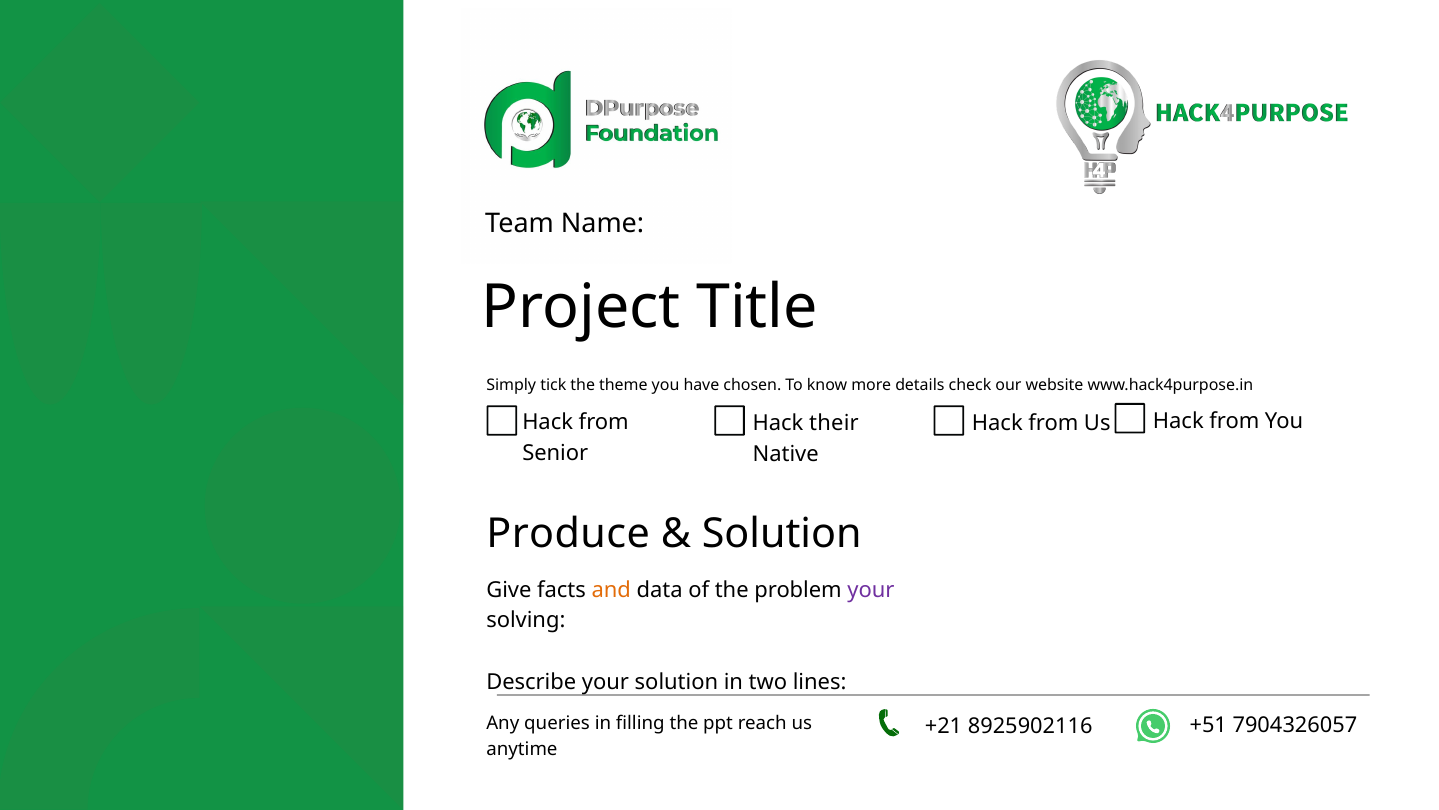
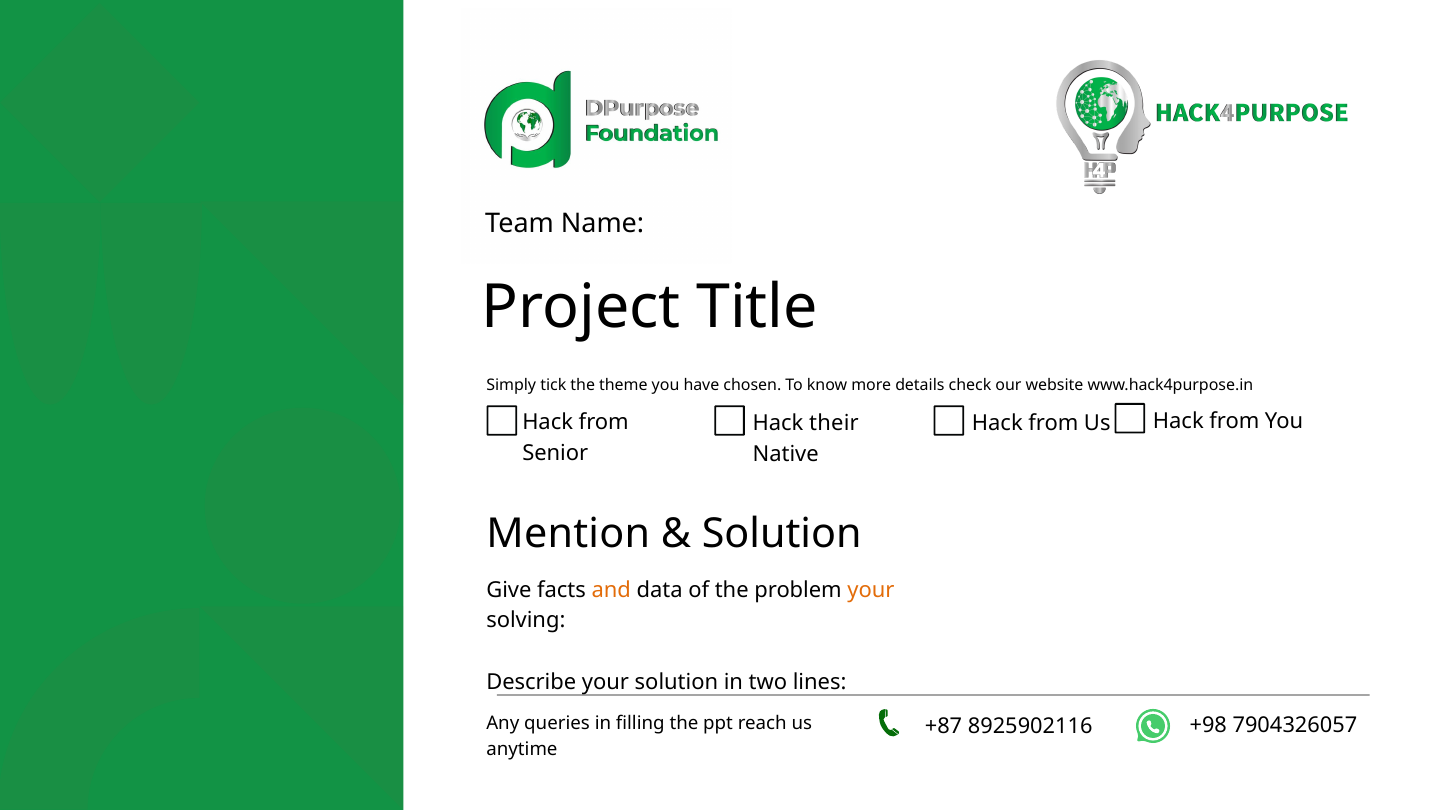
Produce: Produce -> Mention
your at (871, 590) colour: purple -> orange
+21: +21 -> +87
+51: +51 -> +98
